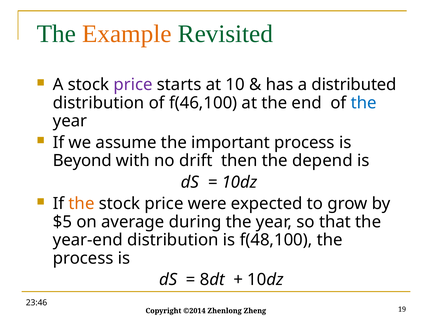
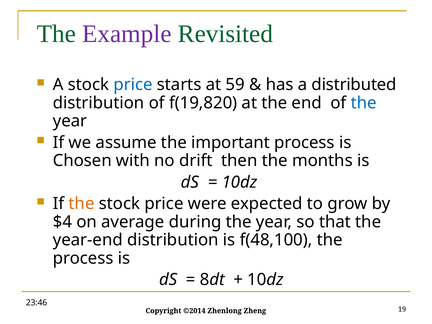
Example colour: orange -> purple
price at (133, 85) colour: purple -> blue
10: 10 -> 59
f(46,100: f(46,100 -> f(19,820
Beyond: Beyond -> Chosen
depend: depend -> months
$5: $5 -> $4
